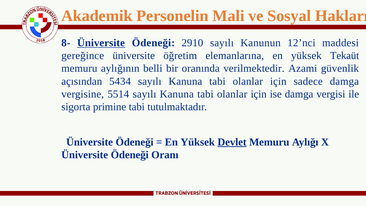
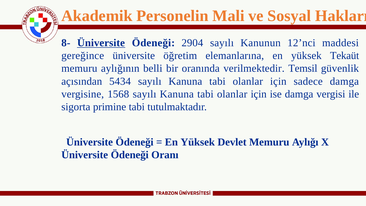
2910: 2910 -> 2904
Azami: Azami -> Temsil
5514: 5514 -> 1568
Devlet underline: present -> none
